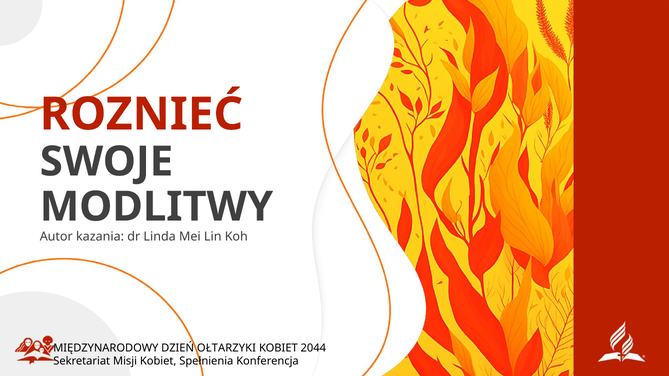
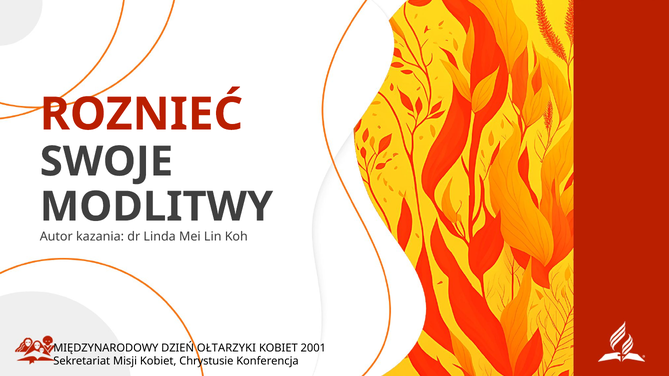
2044: 2044 -> 2001
Spełnienia: Spełnienia -> Chrystusie
